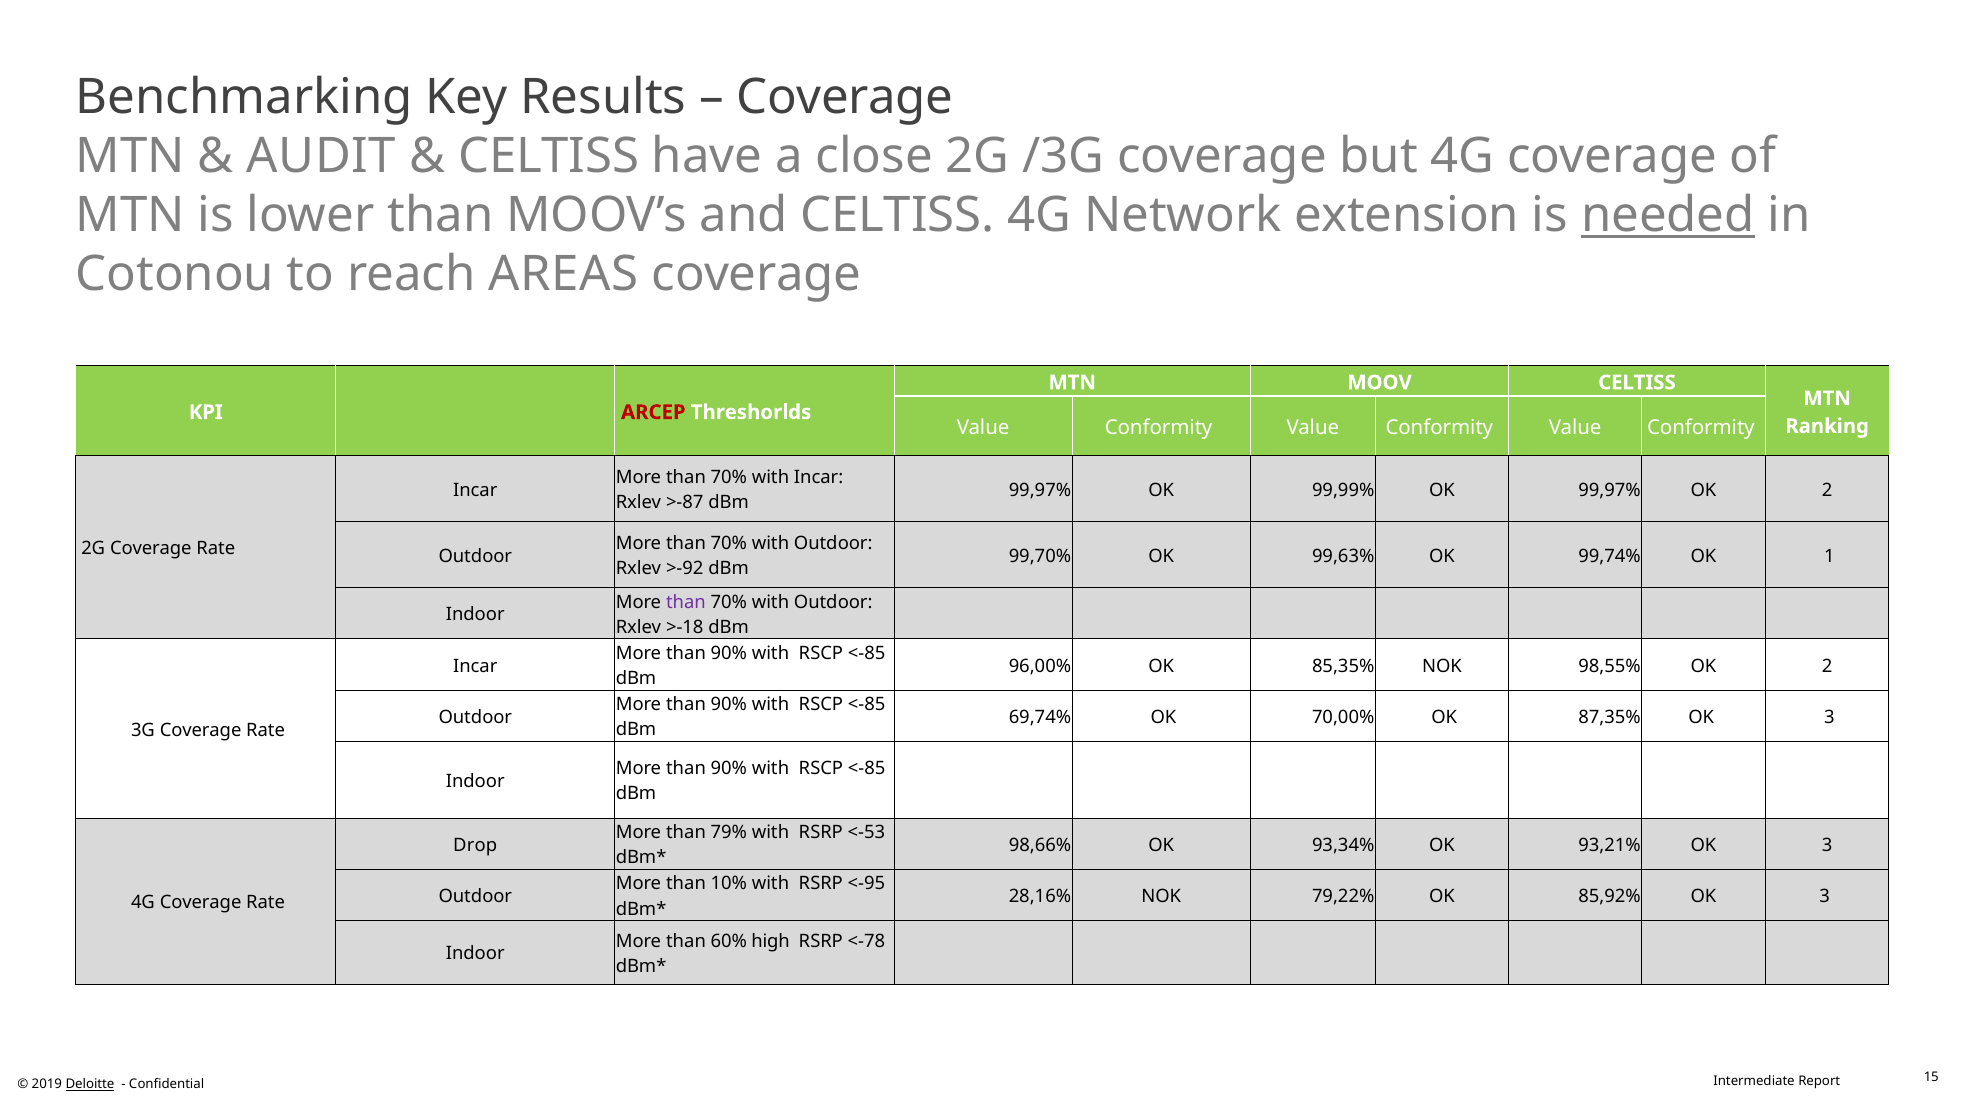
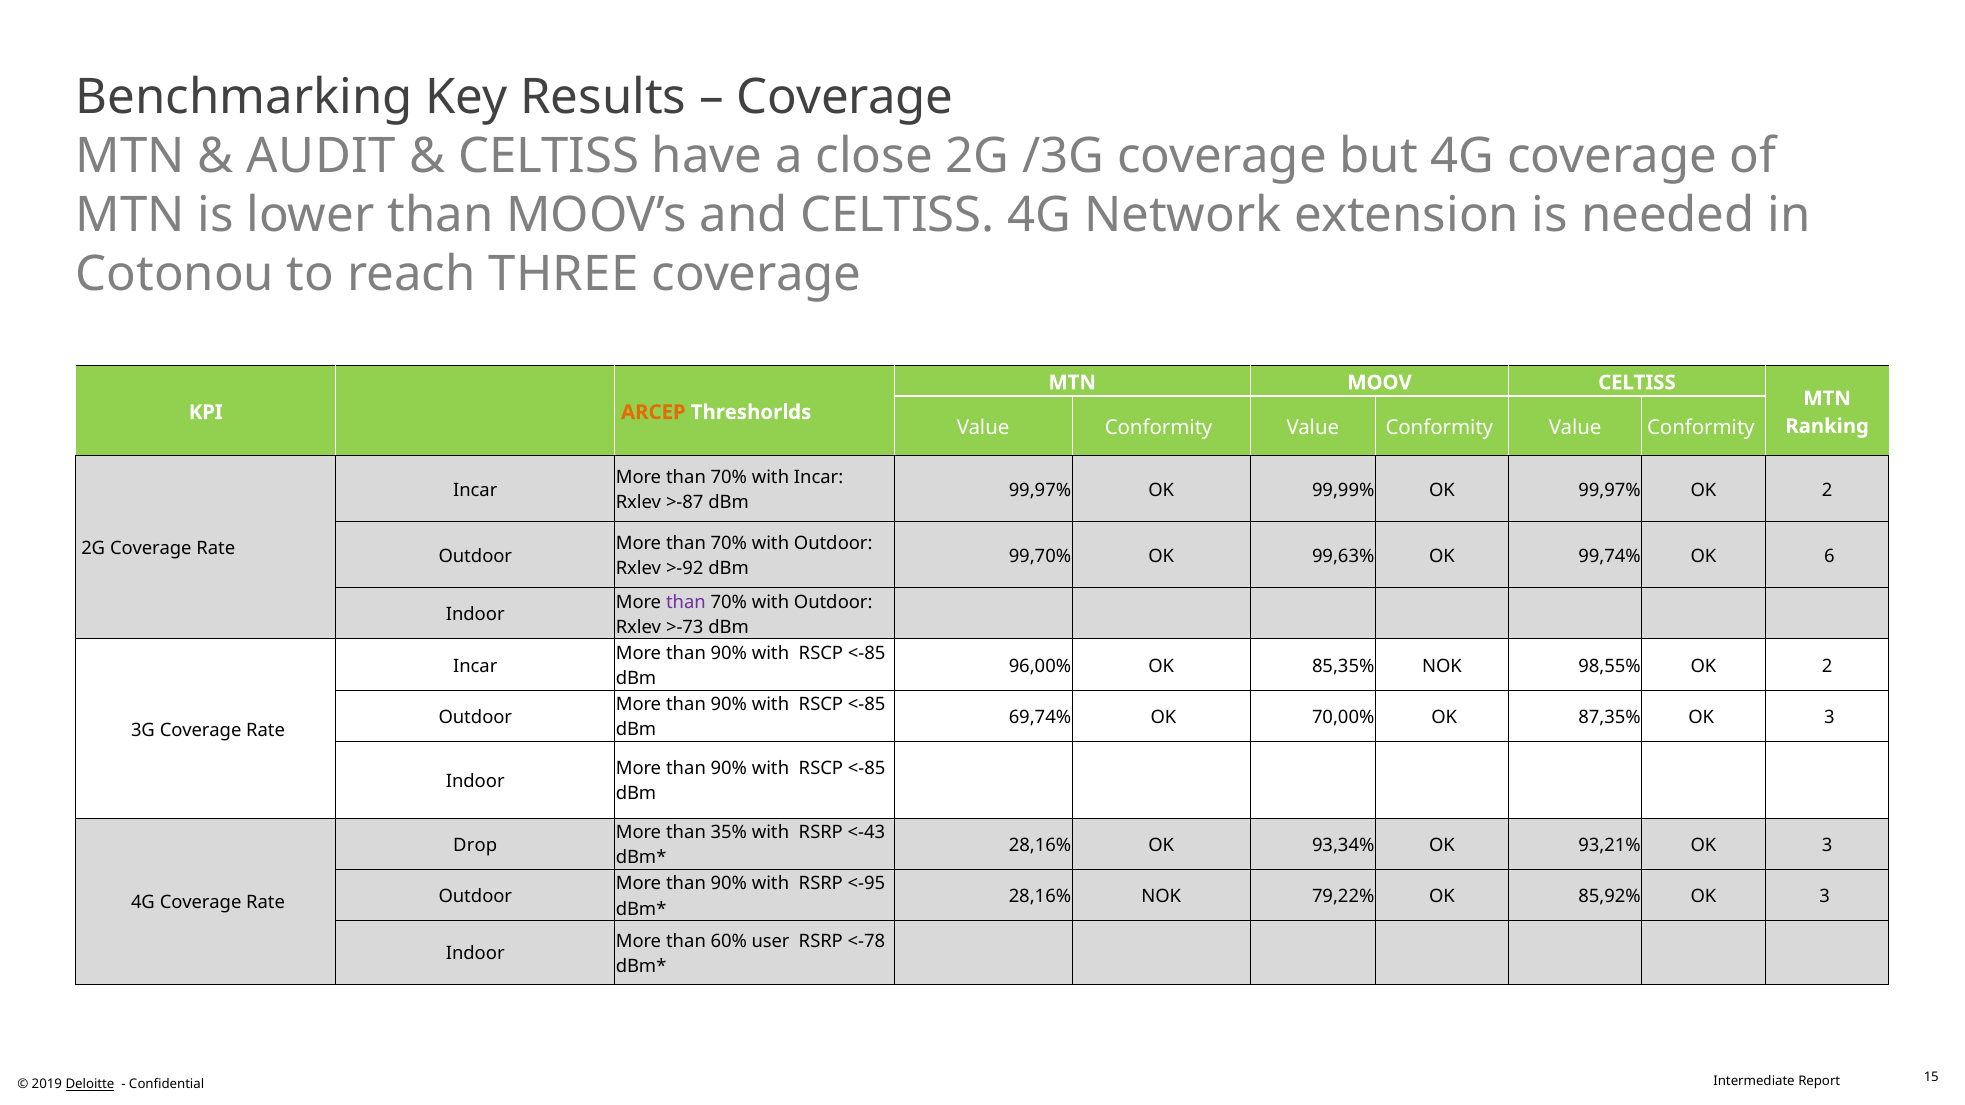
needed underline: present -> none
AREAS: AREAS -> THREE
ARCEP colour: red -> orange
1: 1 -> 6
>-18: >-18 -> >-73
79%: 79% -> 35%
<-53: <-53 -> <-43
98,66% at (1040, 845): 98,66% -> 28,16%
10% at (729, 884): 10% -> 90%
high: high -> user
